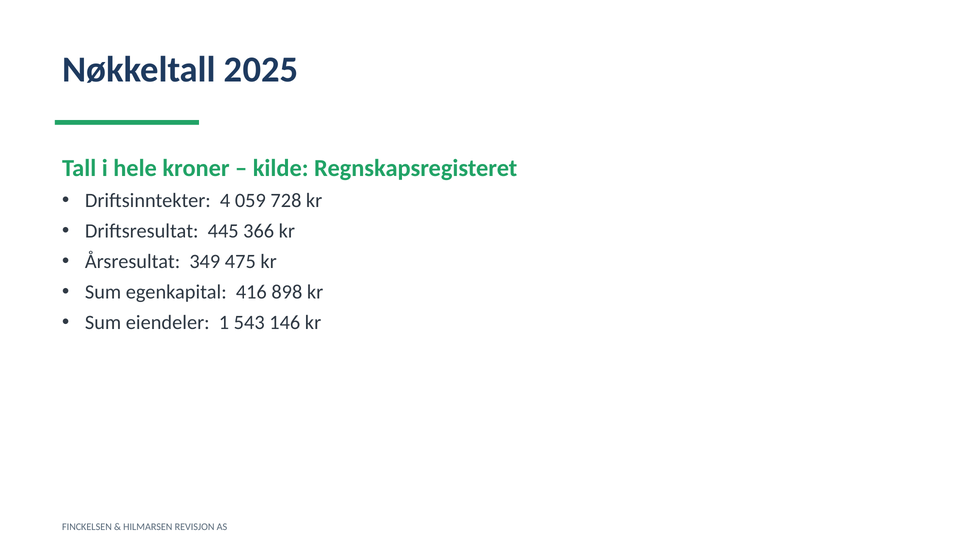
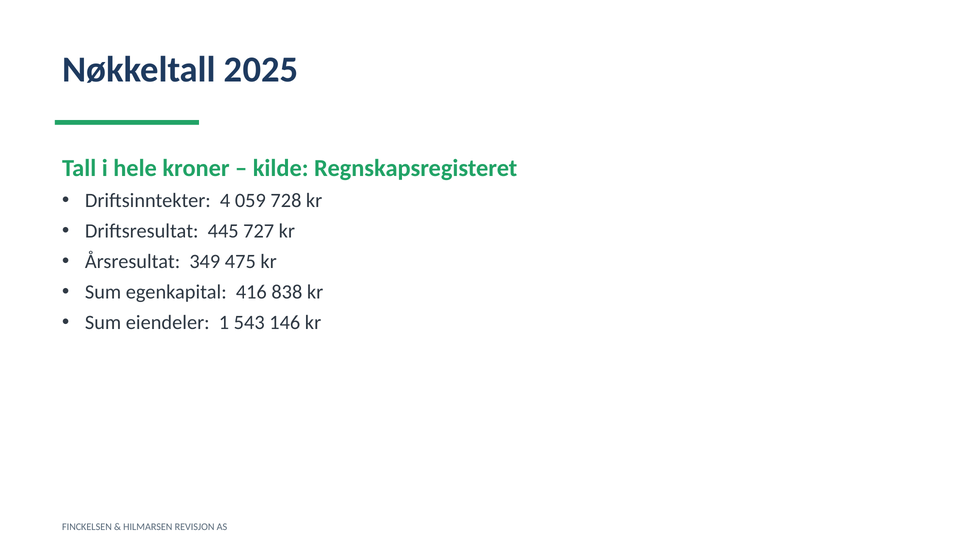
366: 366 -> 727
898: 898 -> 838
